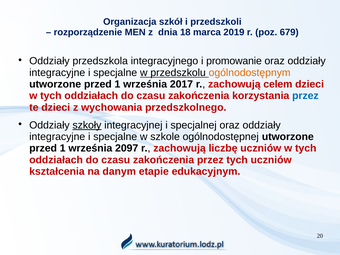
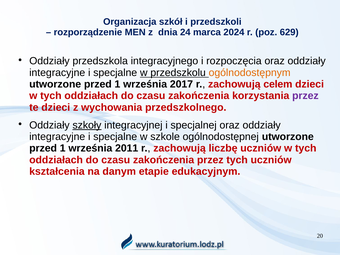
18: 18 -> 24
2019: 2019 -> 2024
679: 679 -> 629
promowanie: promowanie -> rozpoczęcia
przez at (305, 96) colour: blue -> purple
2097: 2097 -> 2011
